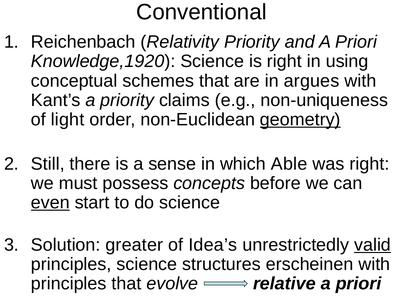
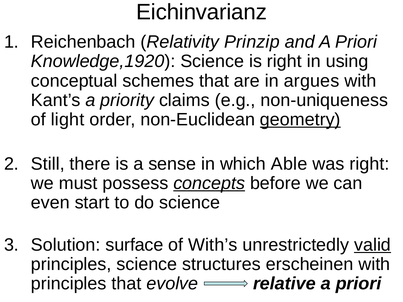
Conventional: Conventional -> Eichinvarianz
Relativity Priority: Priority -> Prinzip
concepts underline: none -> present
even underline: present -> none
greater: greater -> surface
Idea’s: Idea’s -> With’s
